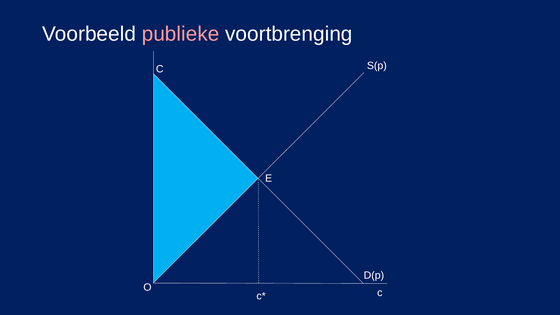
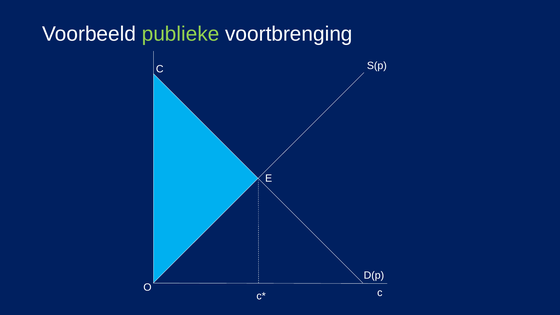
publieke colour: pink -> light green
